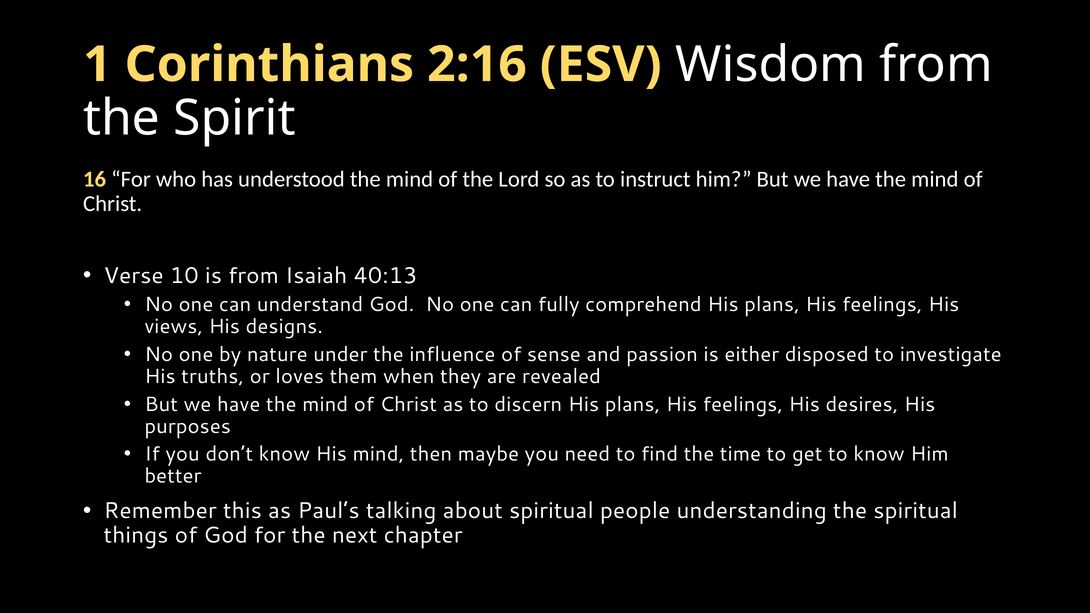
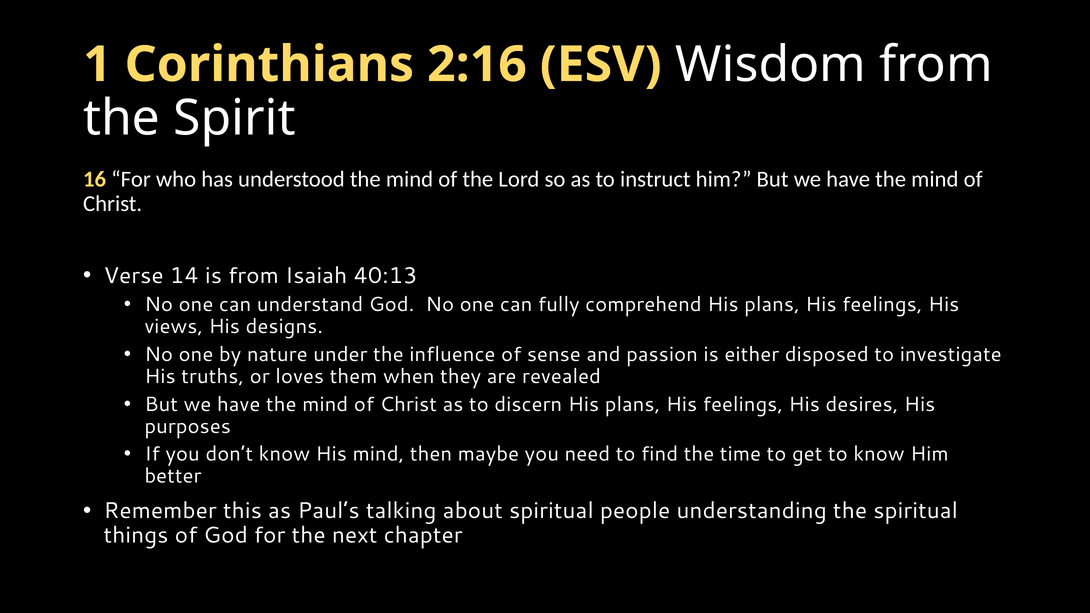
10: 10 -> 14
